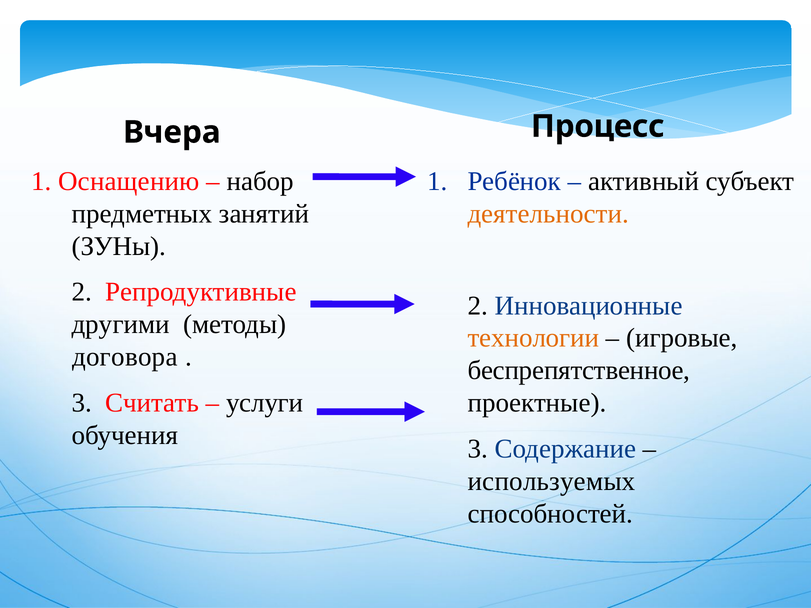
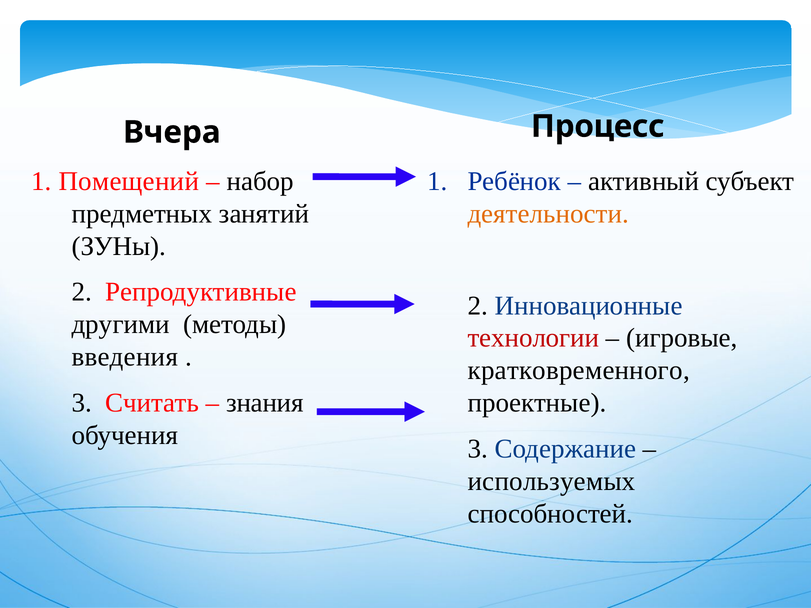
Оснащению: Оснащению -> Помещений
технологии colour: orange -> red
договора: договора -> введения
беспрепятственное: беспрепятственное -> кратковременного
услуги: услуги -> знания
